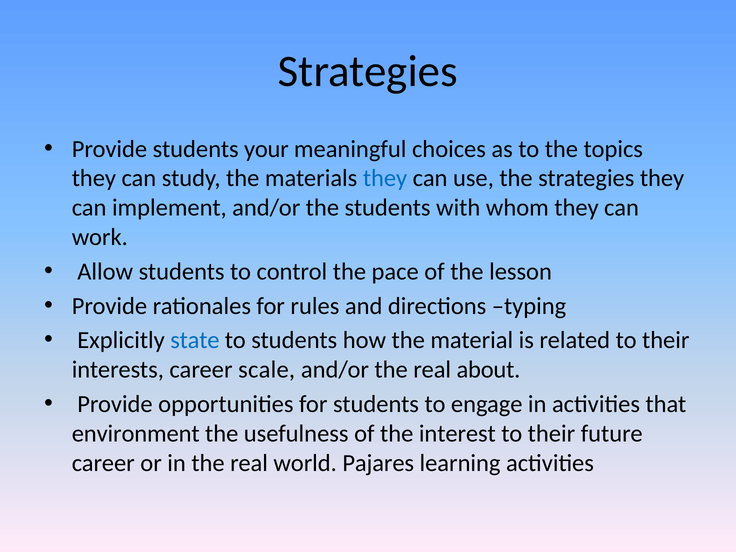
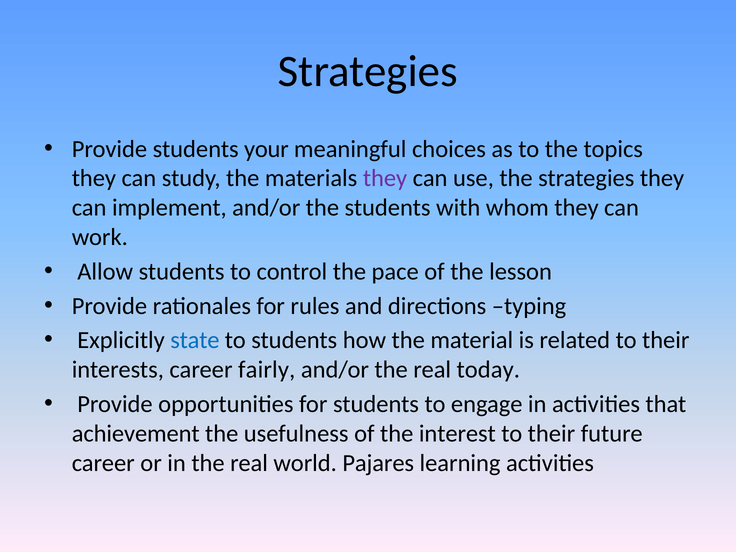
they at (385, 178) colour: blue -> purple
scale: scale -> fairly
about: about -> today
environment: environment -> achievement
